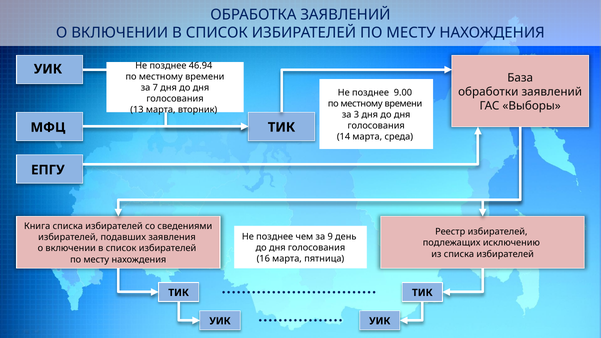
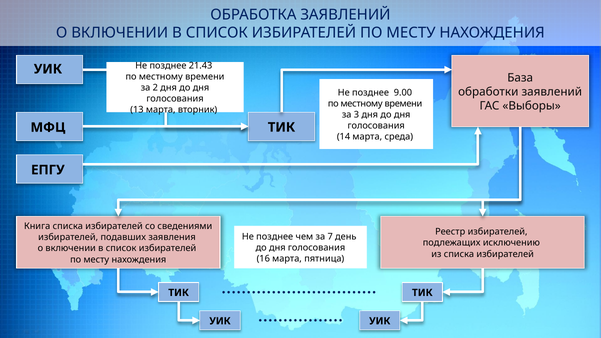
46.94: 46.94 -> 21.43
7: 7 -> 2
9: 9 -> 7
